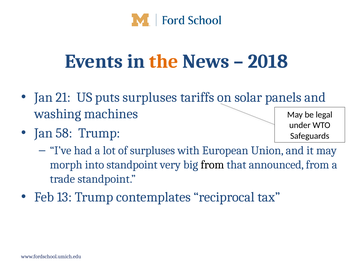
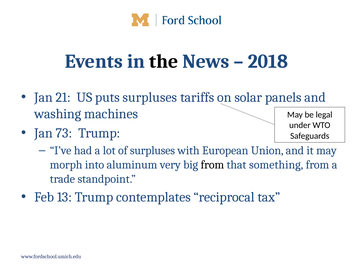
the colour: orange -> black
58: 58 -> 73
into standpoint: standpoint -> aluminum
announced: announced -> something
